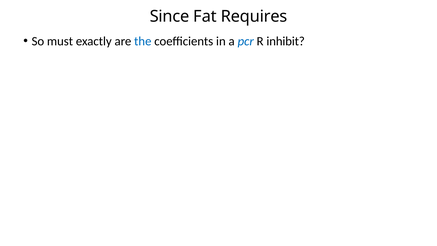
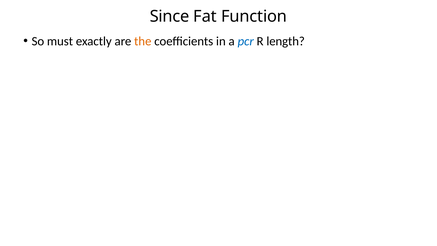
Requires: Requires -> Function
the colour: blue -> orange
inhibit: inhibit -> length
